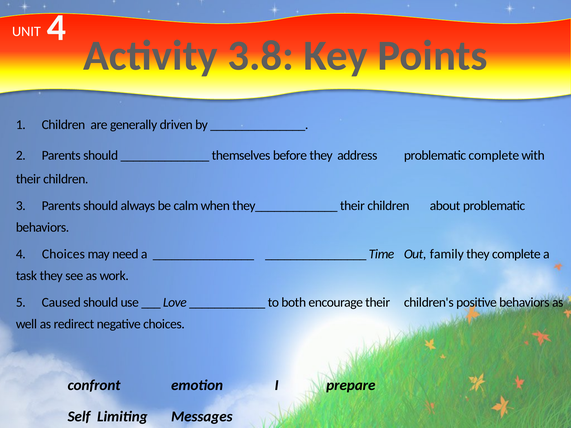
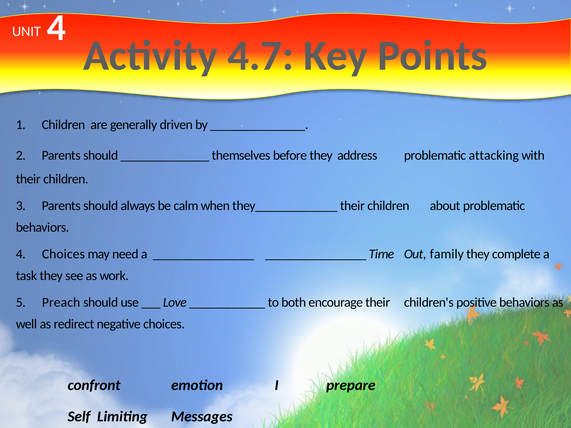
3.8: 3.8 -> 4.7
problematic complete: complete -> attacking
Caused: Caused -> Preach
